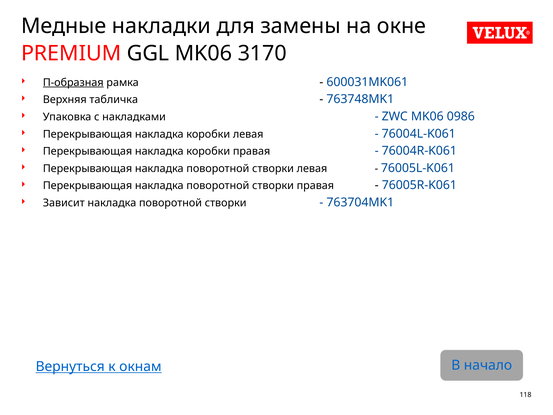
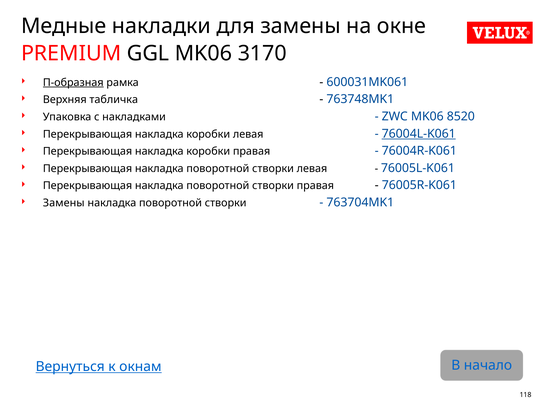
0986: 0986 -> 8520
76004L-K061 underline: none -> present
Зависит at (64, 203): Зависит -> Замены
